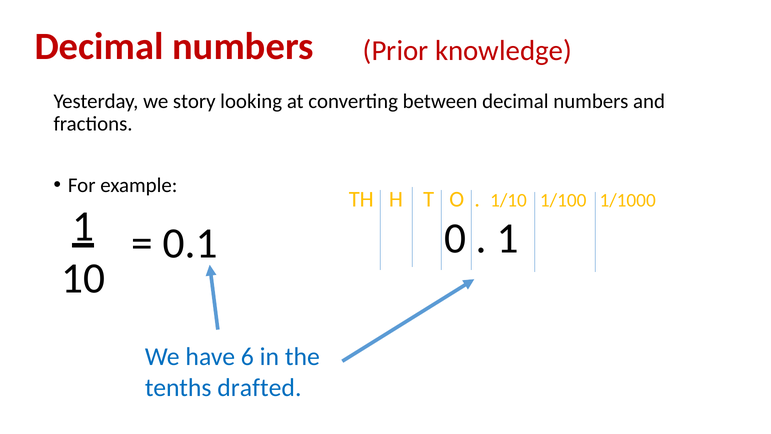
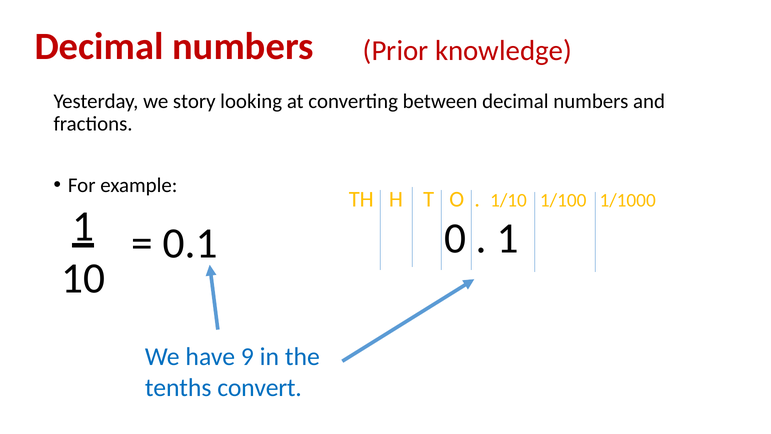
6: 6 -> 9
drafted: drafted -> convert
